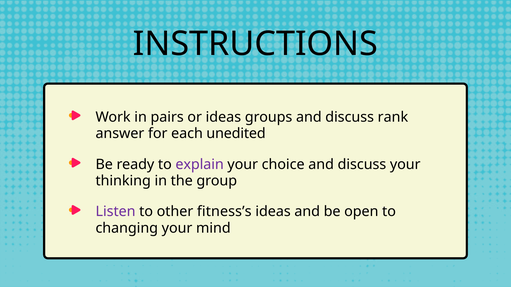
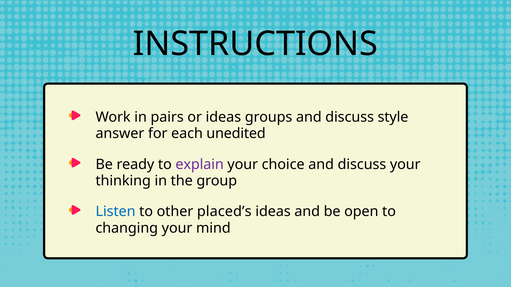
rank: rank -> style
Listen colour: purple -> blue
fitness’s: fitness’s -> placed’s
